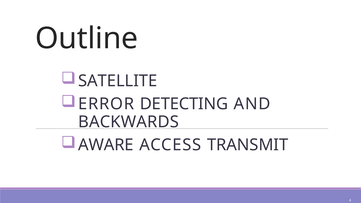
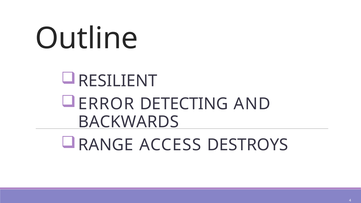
SATELLITE: SATELLITE -> RESILIENT
AWARE: AWARE -> RANGE
TRANSMIT: TRANSMIT -> DESTROYS
